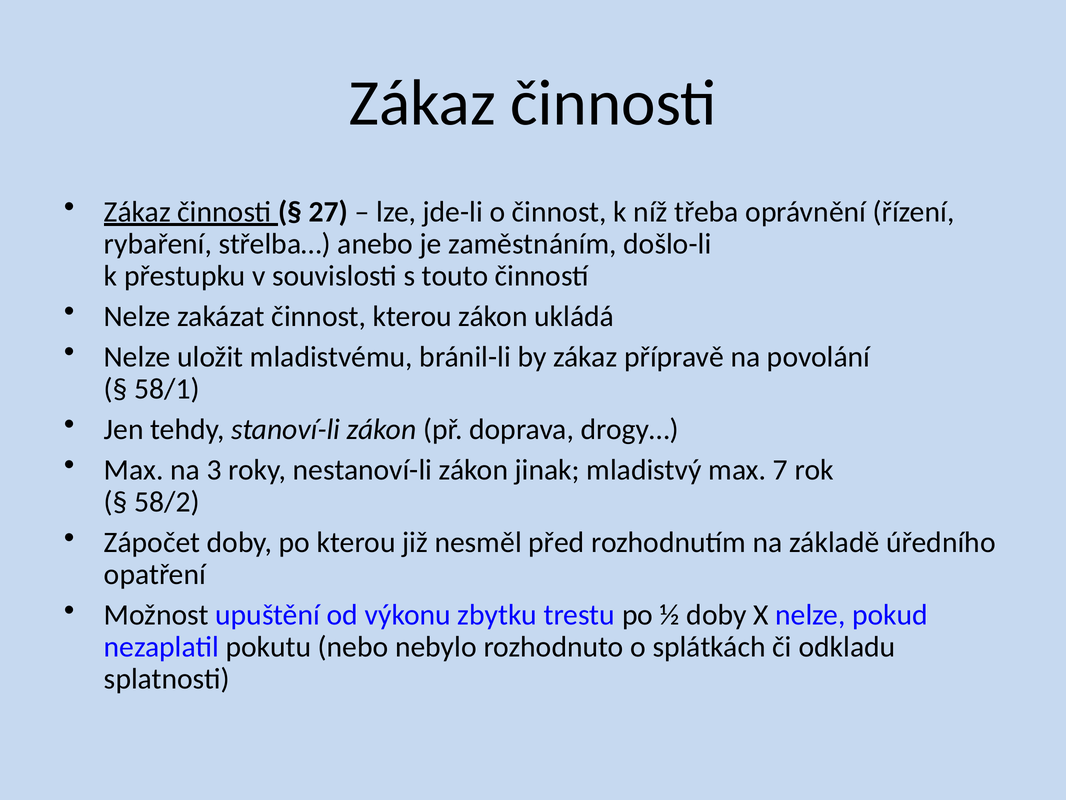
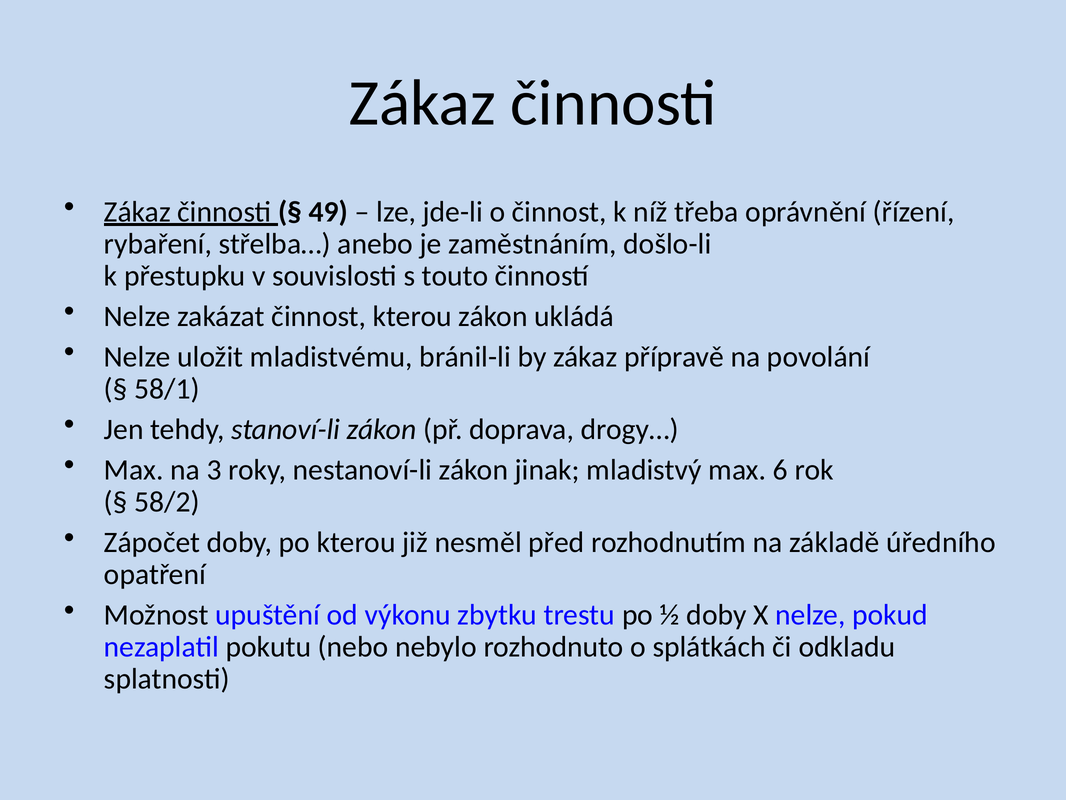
27: 27 -> 49
7: 7 -> 6
